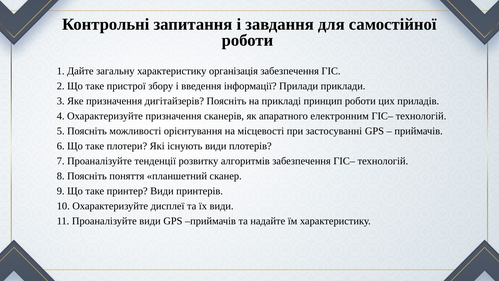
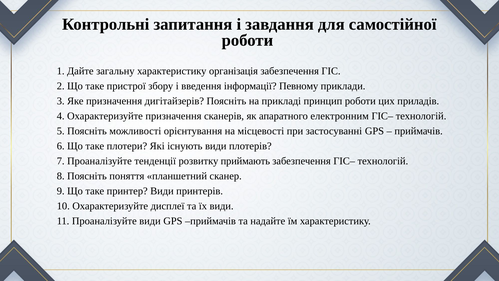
Прилади: Прилади -> Певному
алгоритмів: алгоритмів -> приймають
